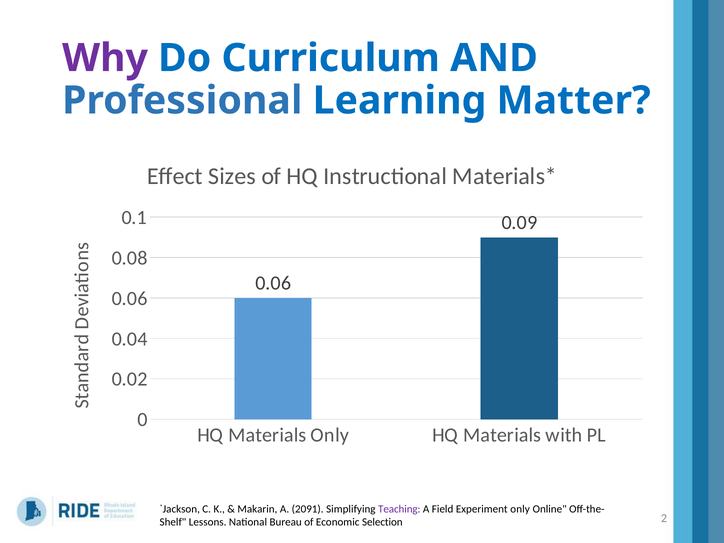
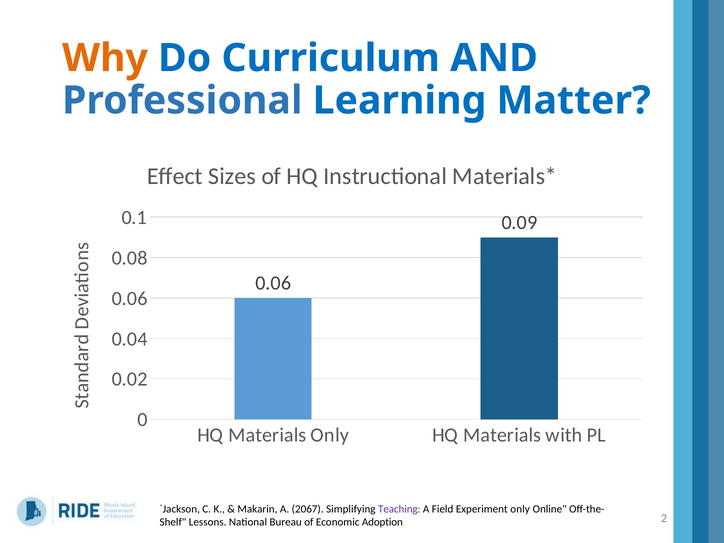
Why colour: purple -> orange
2091: 2091 -> 2067
Selection: Selection -> Adoption
